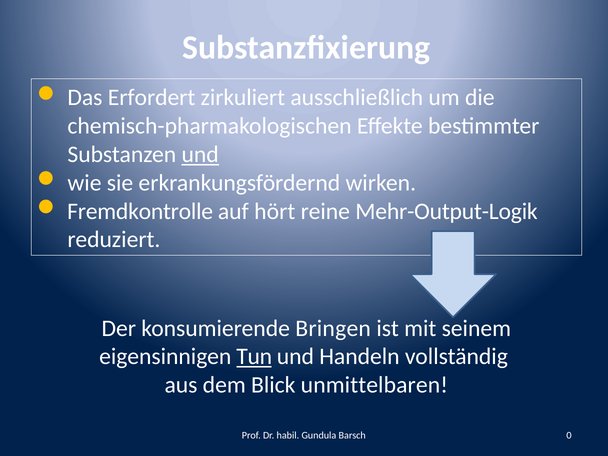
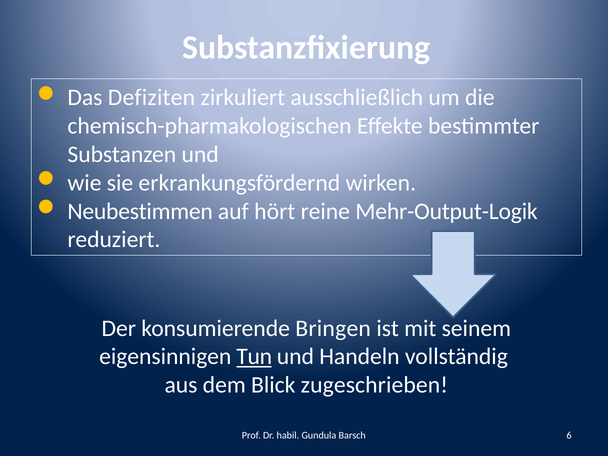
Erfordert: Erfordert -> Defiziten
und at (200, 154) underline: present -> none
Fremdkontrolle: Fremdkontrolle -> Neubestimmen
unmittelbaren: unmittelbaren -> zugeschrieben
0: 0 -> 6
